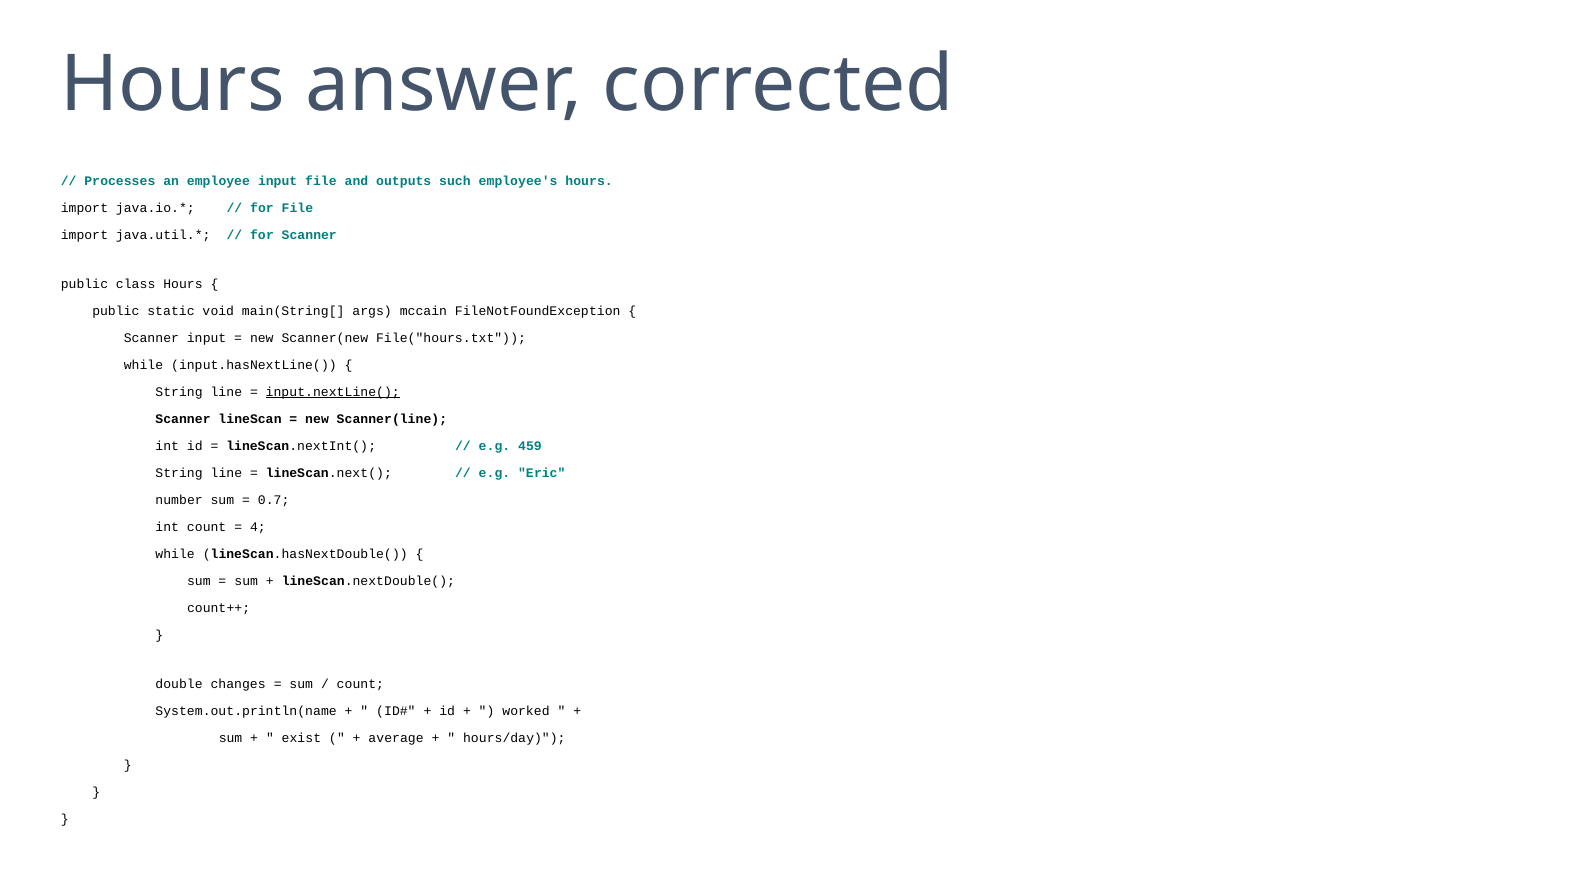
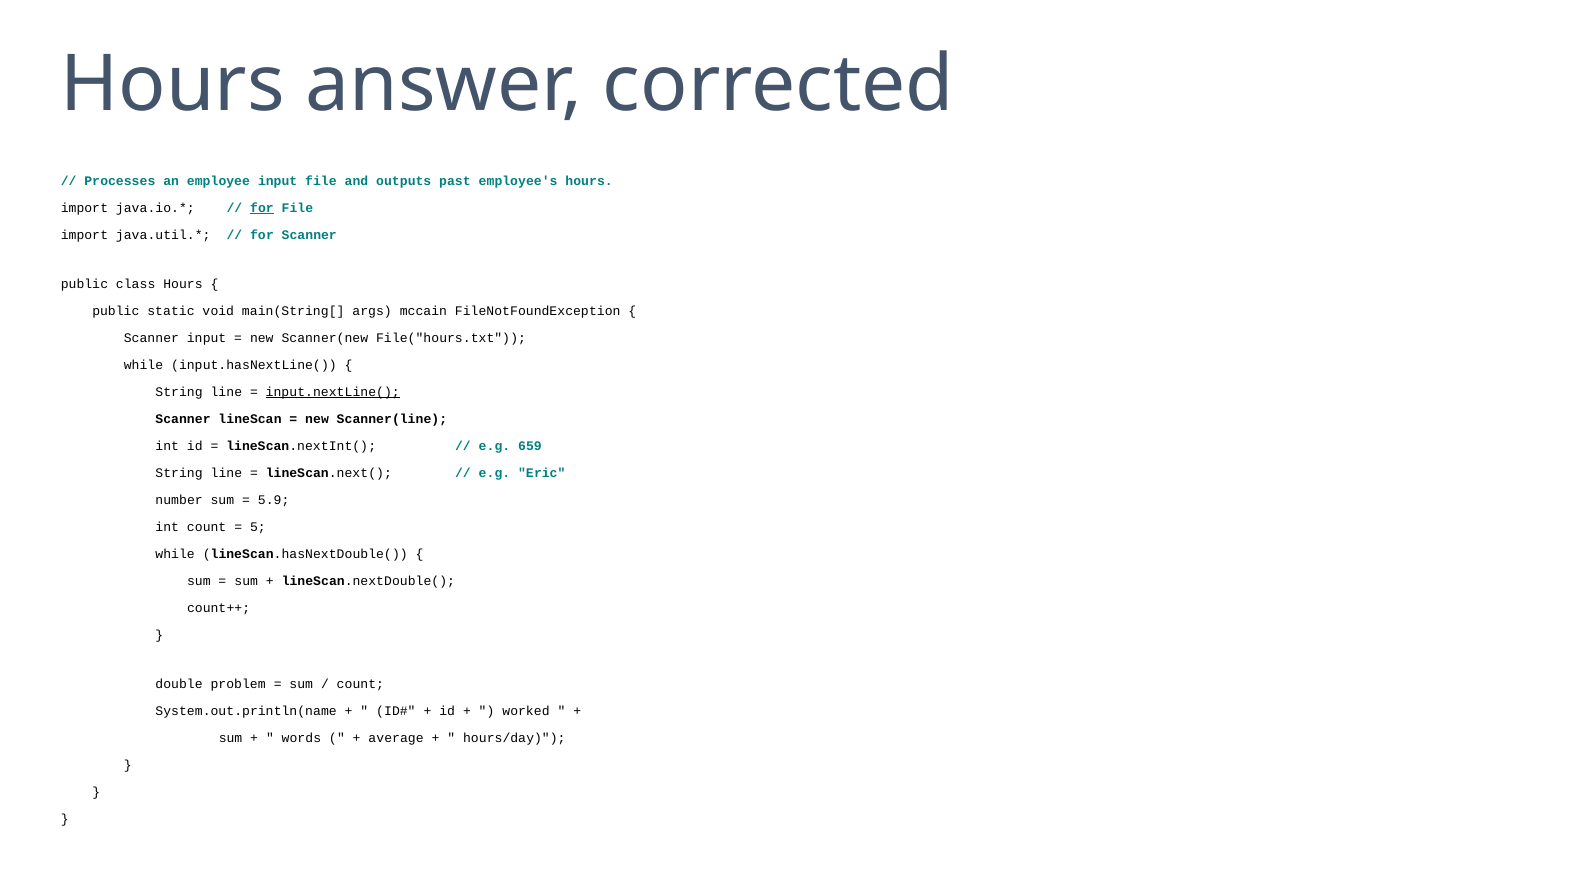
such: such -> past
for at (262, 208) underline: none -> present
459: 459 -> 659
0.7: 0.7 -> 5.9
4: 4 -> 5
changes: changes -> problem
exist: exist -> words
